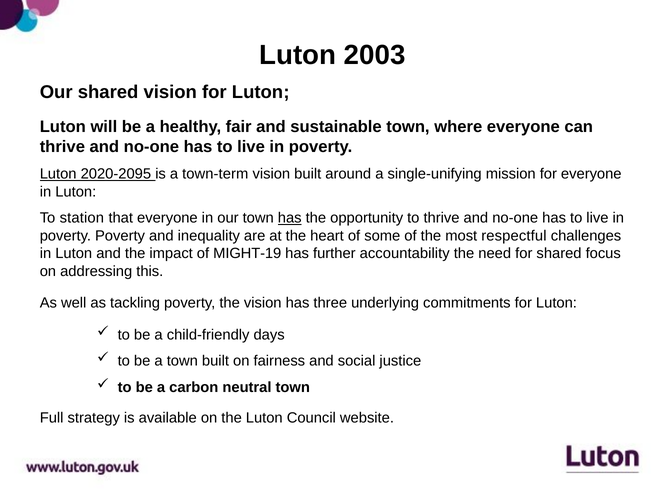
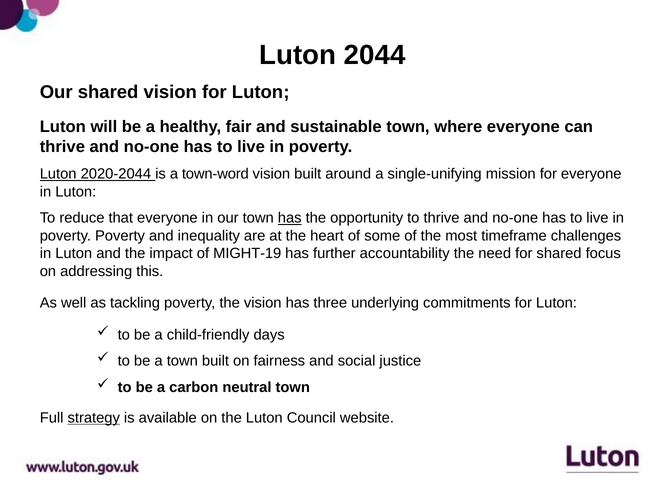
2003: 2003 -> 2044
2020-2095: 2020-2095 -> 2020-2044
town-term: town-term -> town-word
station: station -> reduce
respectful: respectful -> timeframe
strategy underline: none -> present
